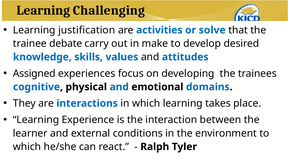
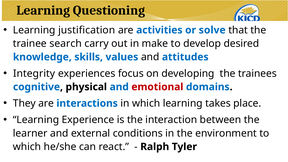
Challenging: Challenging -> Questioning
debate: debate -> search
Assigned: Assigned -> Integrity
emotional colour: black -> red
